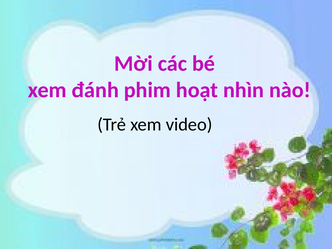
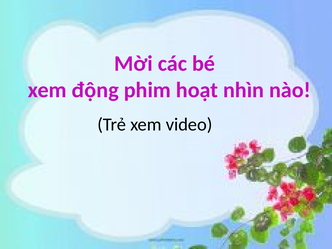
đánh: đánh -> động
